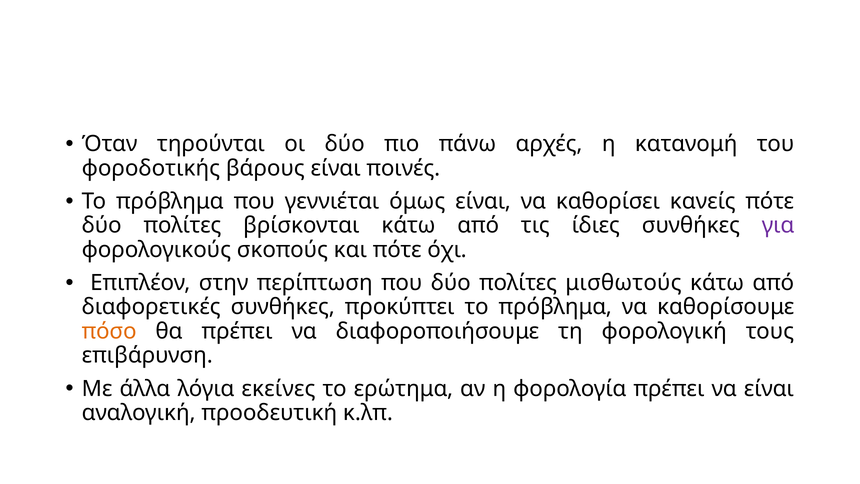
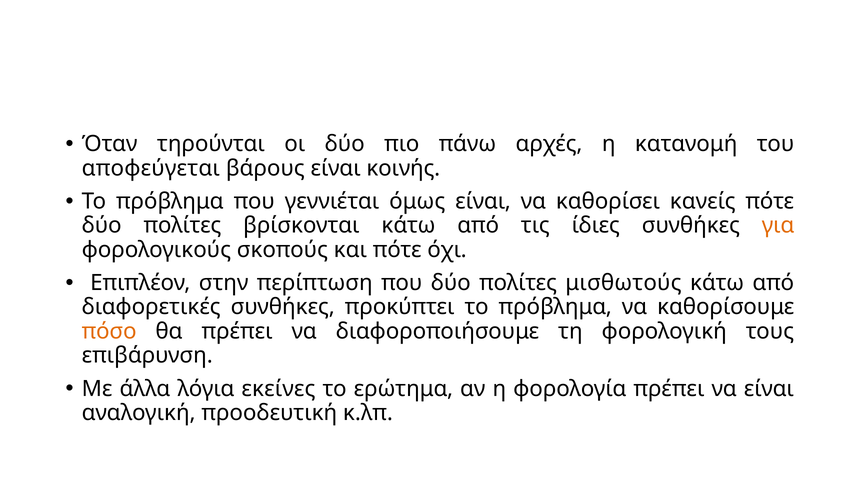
φοροδοτικής: φοροδοτικής -> αποφεύγεται
ποινές: ποινές -> κοινής
για colour: purple -> orange
